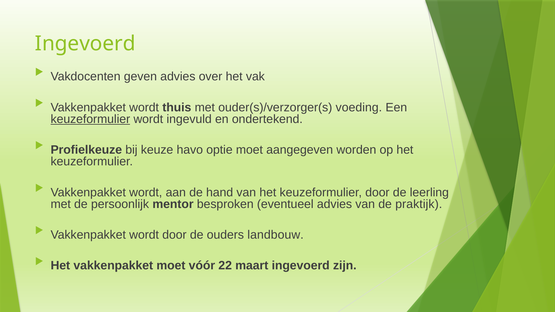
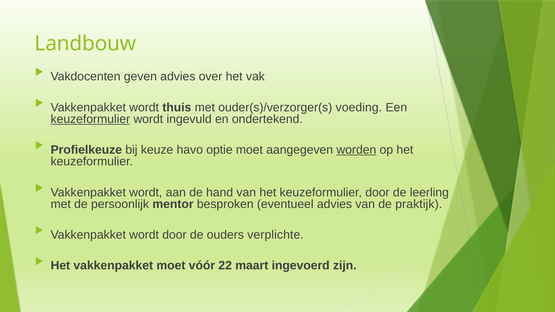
Ingevoerd at (85, 44): Ingevoerd -> Landbouw
worden underline: none -> present
landbouw: landbouw -> verplichte
